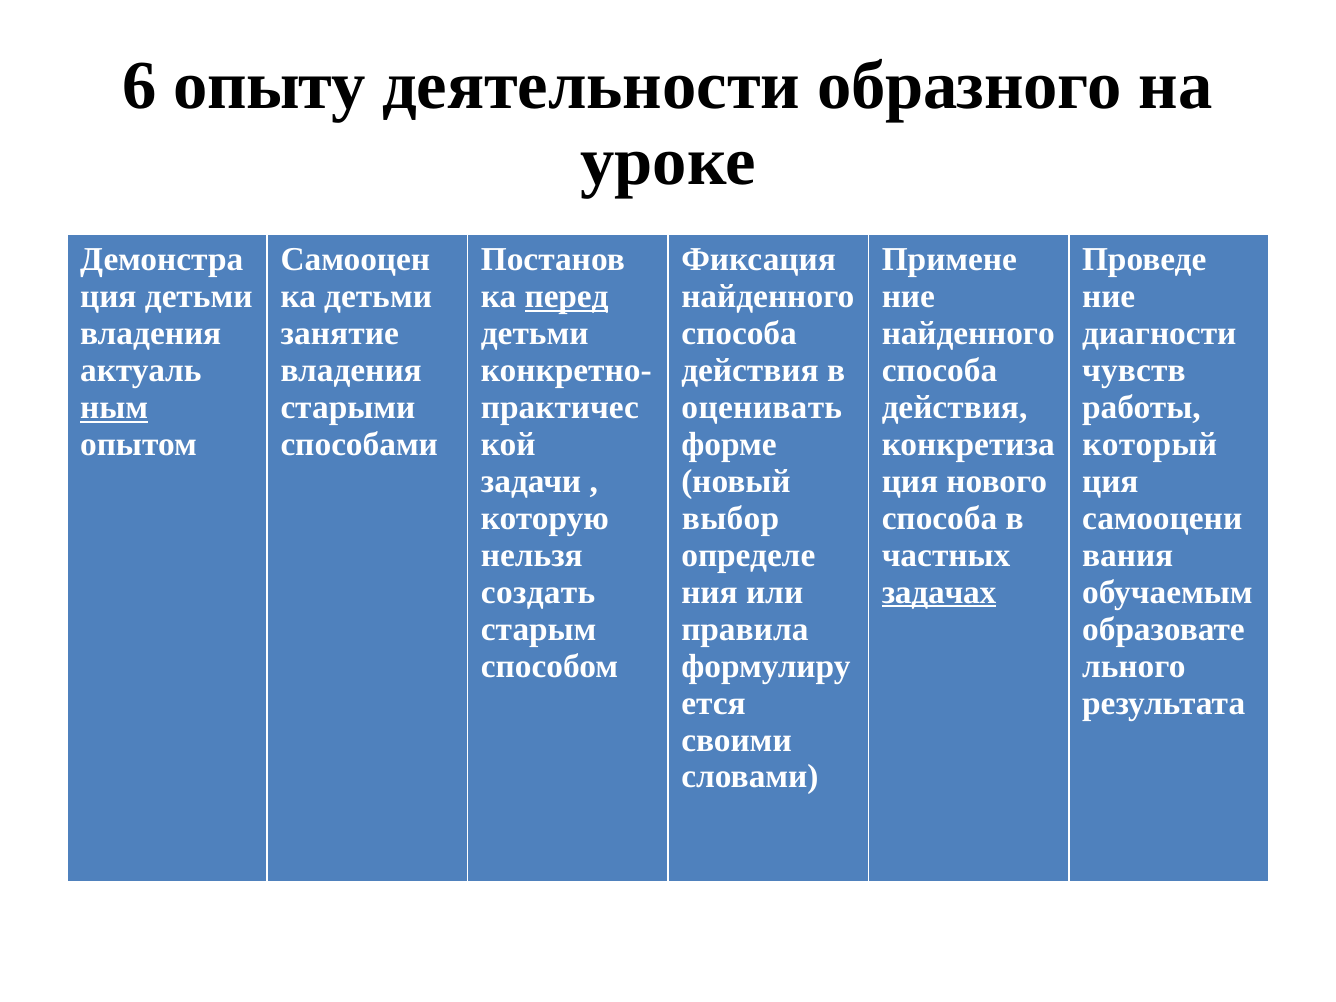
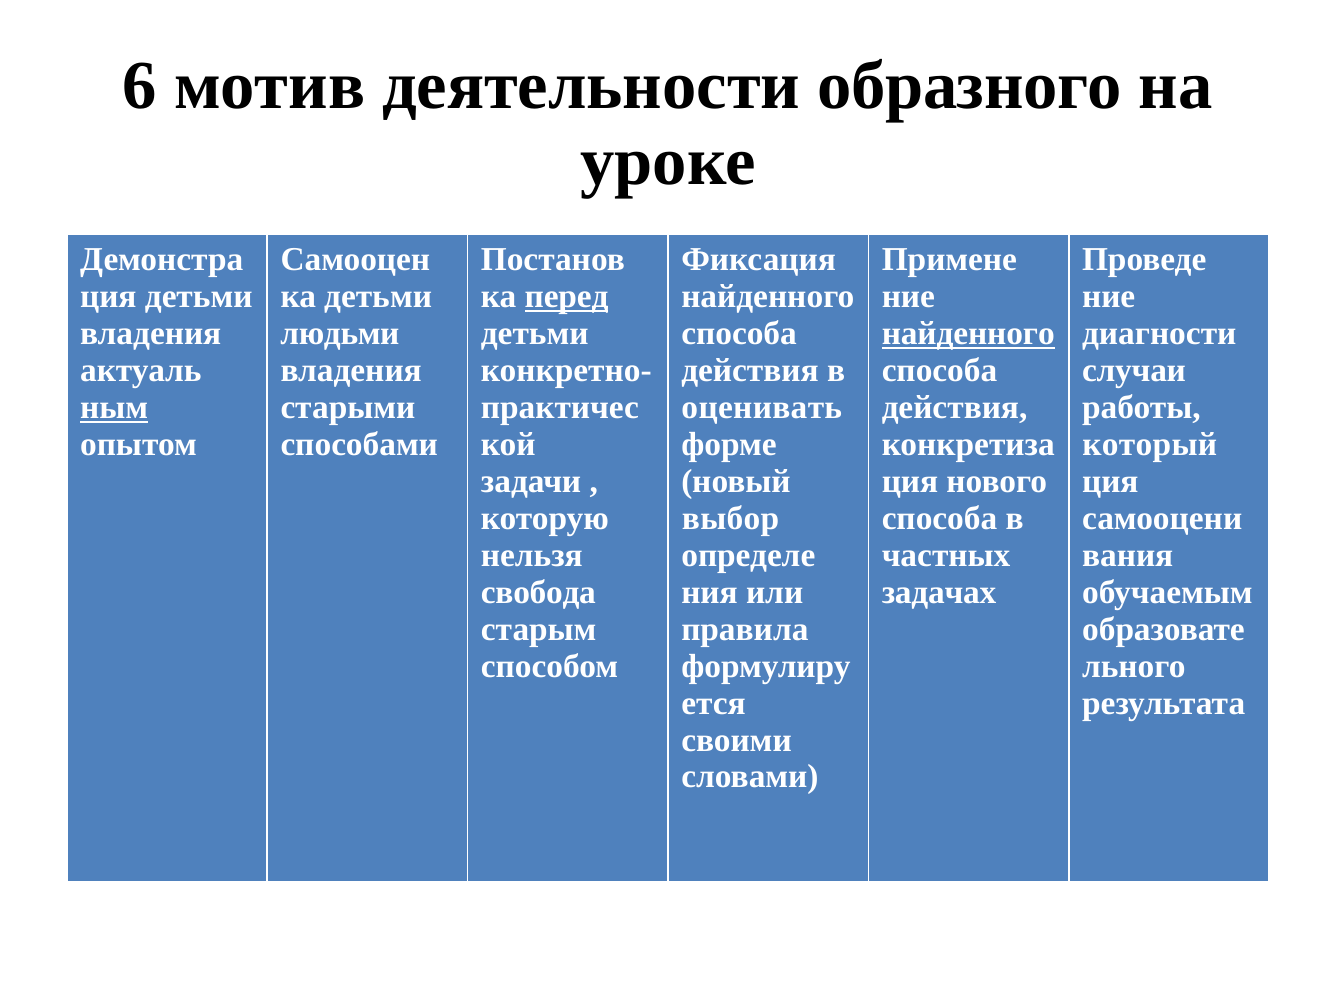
опыту: опыту -> мотив
занятие: занятие -> людьми
найденного at (968, 333) underline: none -> present
чувств: чувств -> случаи
создать: создать -> свобода
задачах underline: present -> none
